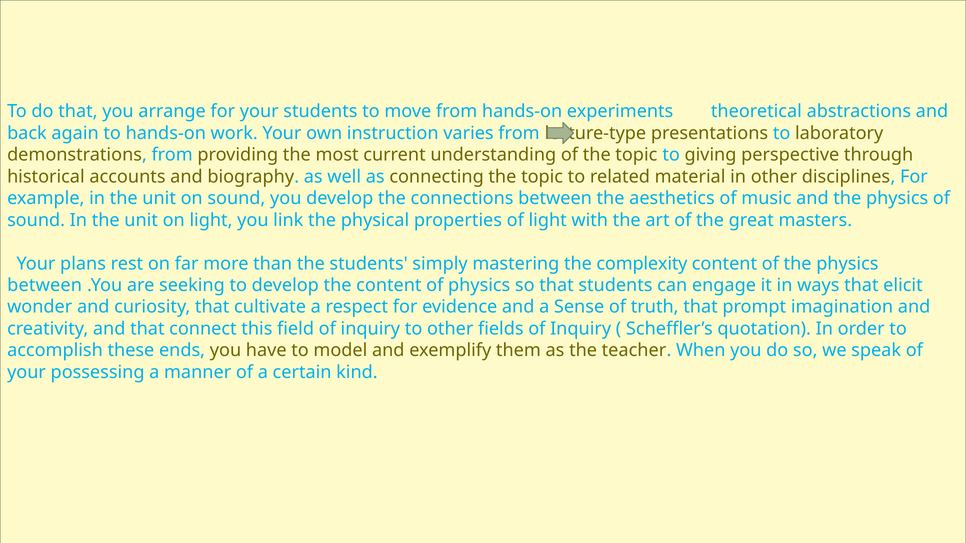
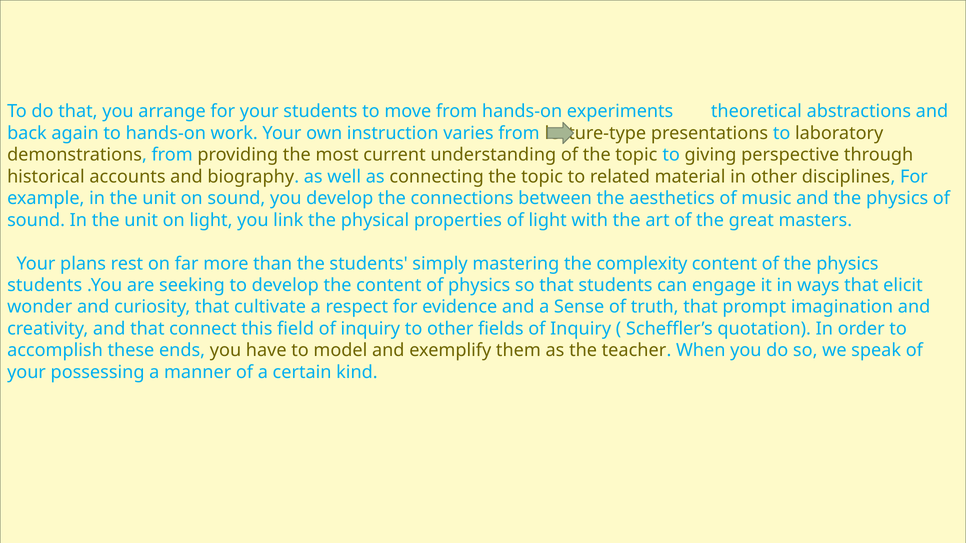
between at (45, 285): between -> students
